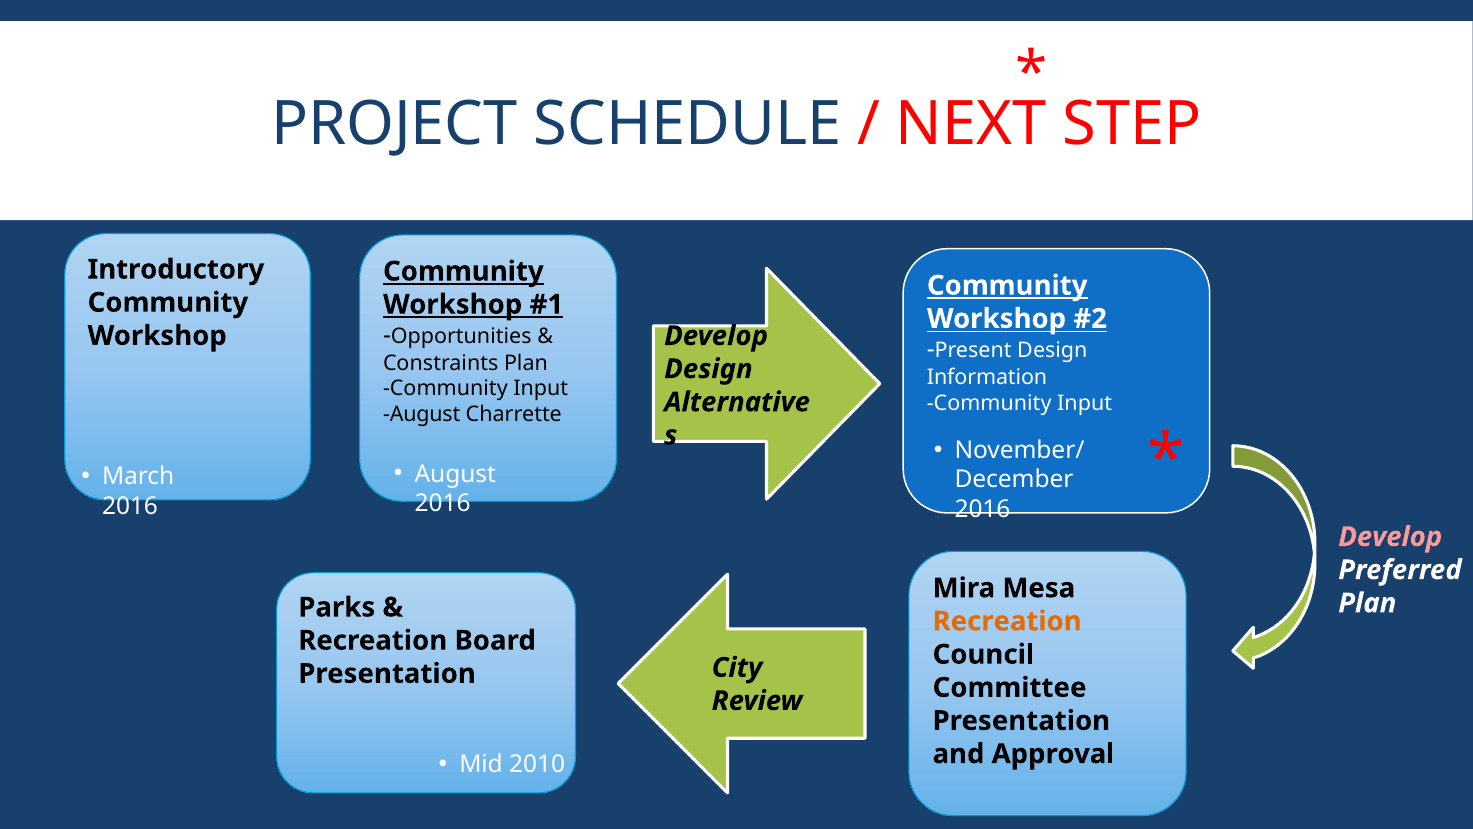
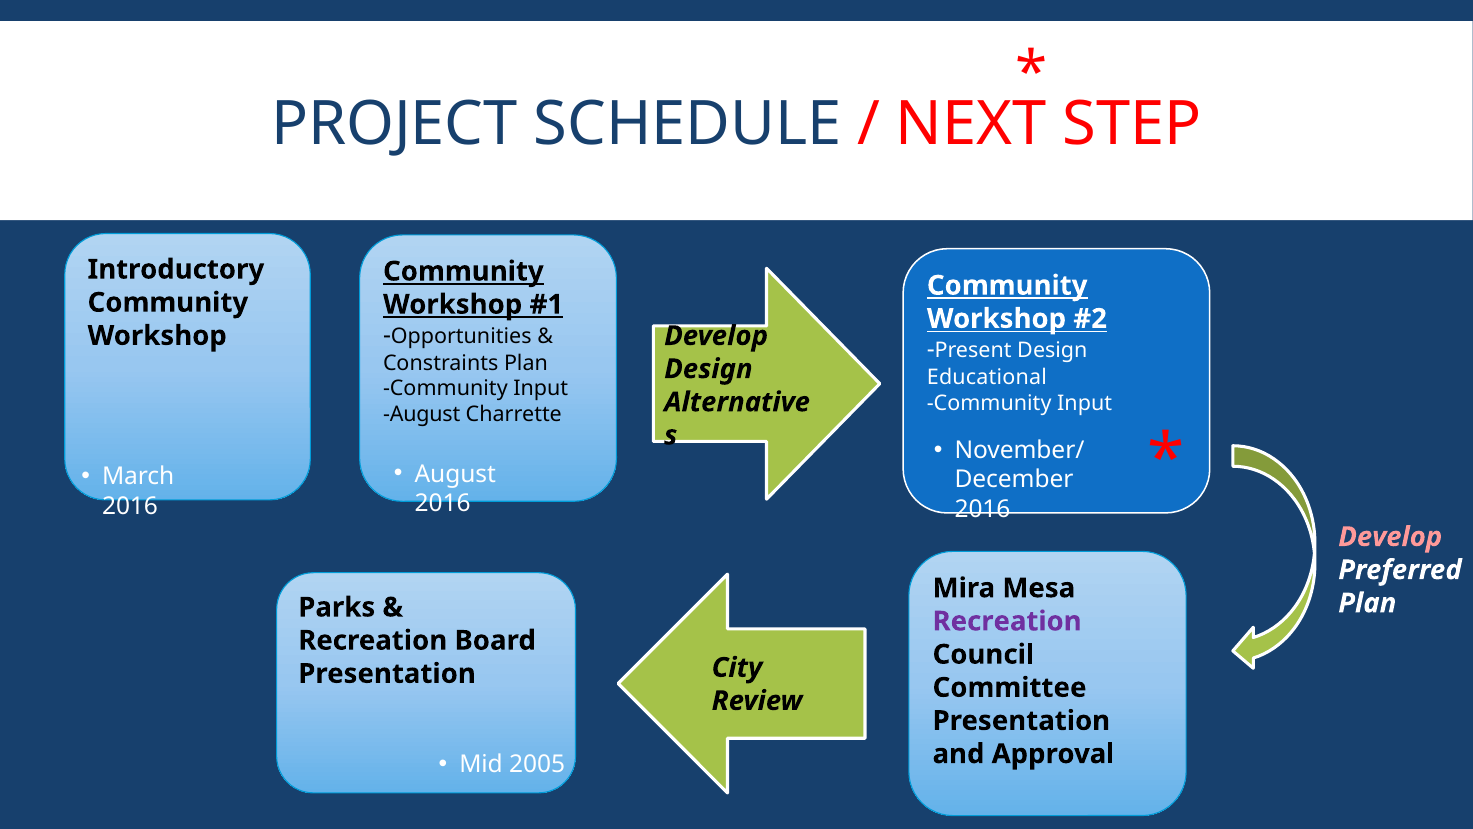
Information: Information -> Educational
Recreation at (1007, 621) colour: orange -> purple
2010: 2010 -> 2005
